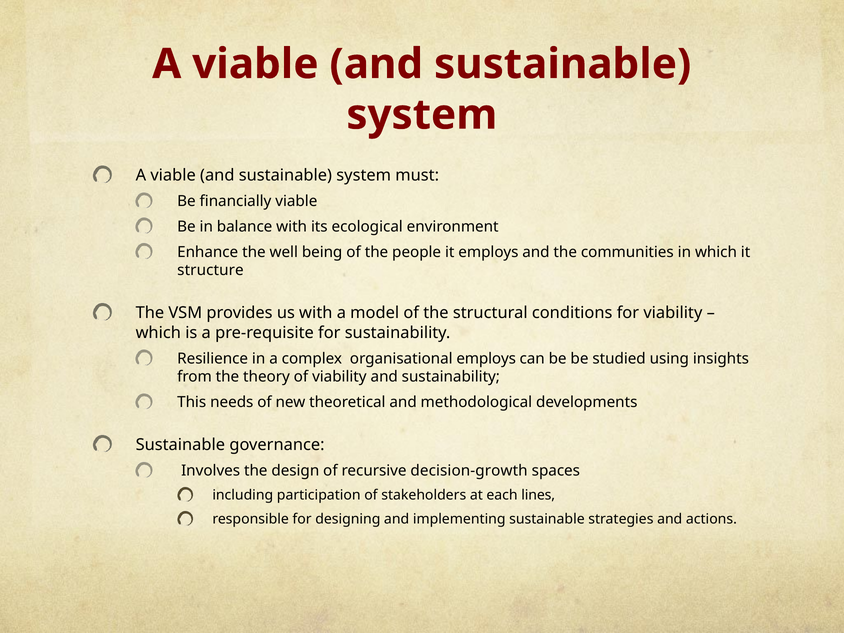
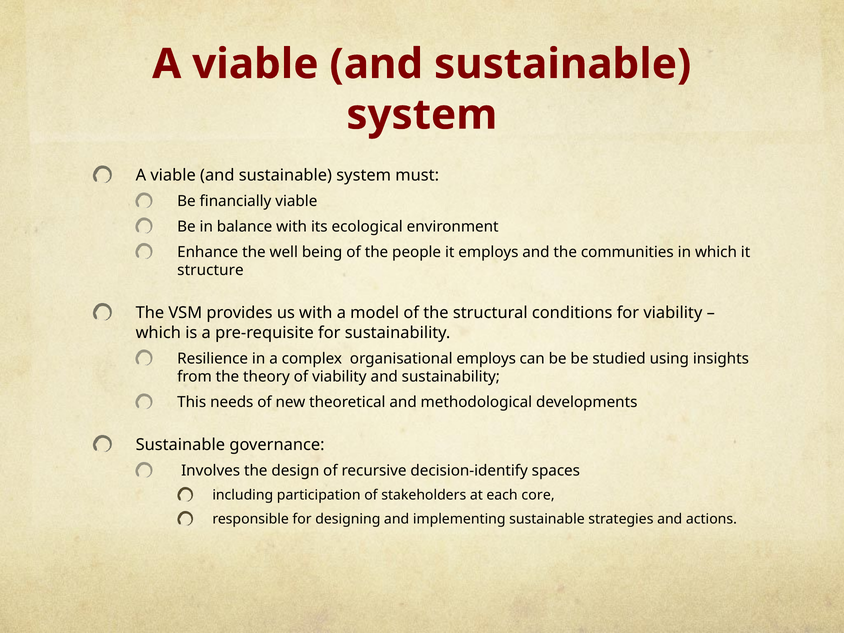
decision-growth: decision-growth -> decision-identify
lines: lines -> core
